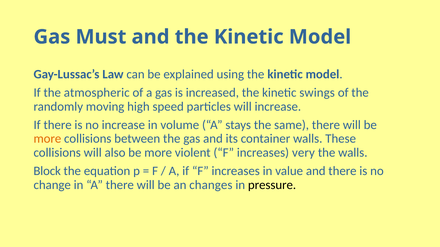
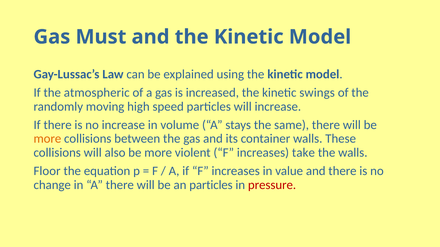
very: very -> take
Block: Block -> Floor
an changes: changes -> particles
pressure colour: black -> red
